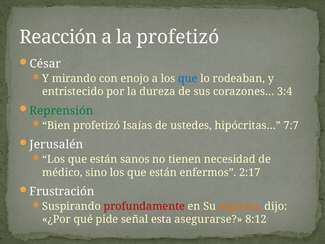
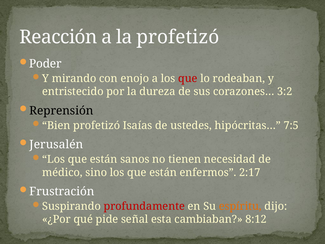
César: César -> Poder
que at (188, 78) colour: blue -> red
3:4: 3:4 -> 3:2
Reprensión colour: green -> black
7:7: 7:7 -> 7:5
asegurarse: asegurarse -> cambiaban
